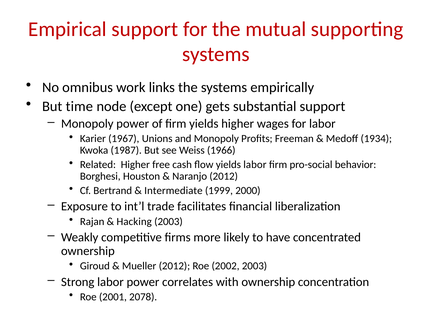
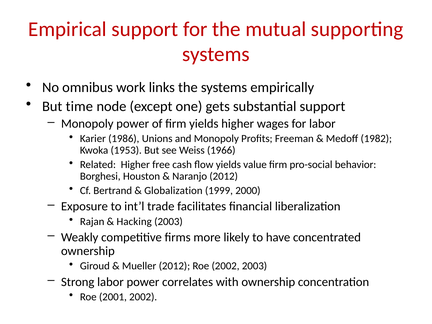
1967: 1967 -> 1986
1934: 1934 -> 1982
1987: 1987 -> 1953
yields labor: labor -> value
Intermediate: Intermediate -> Globalization
2001 2078: 2078 -> 2002
